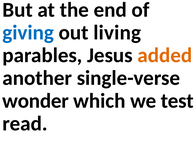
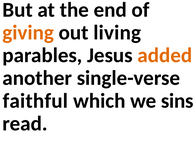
giving colour: blue -> orange
wonder: wonder -> faithful
test: test -> sins
